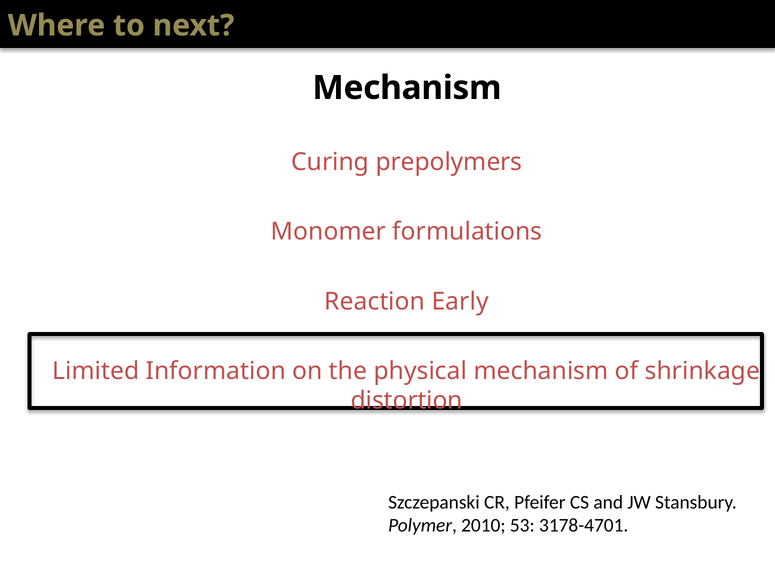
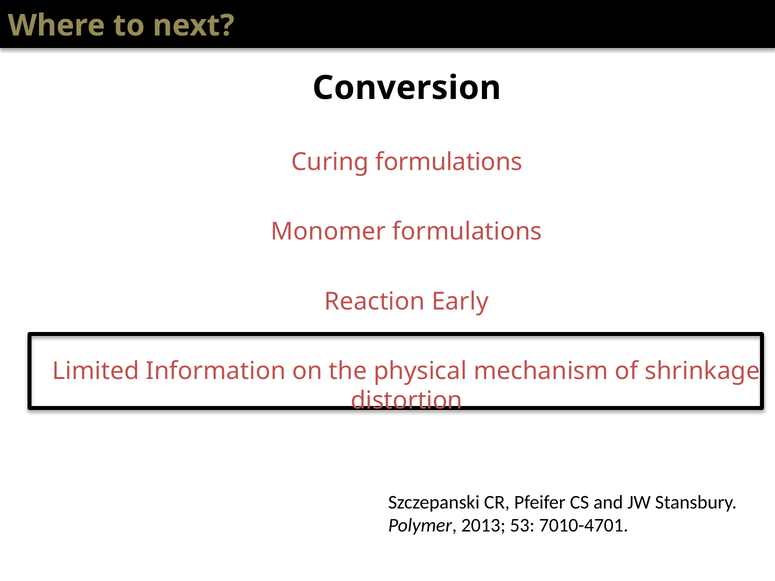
Mechanism at (407, 88): Mechanism -> Conversion
Curing prepolymers: prepolymers -> formulations
2010: 2010 -> 2013
3178-4701: 3178-4701 -> 7010-4701
